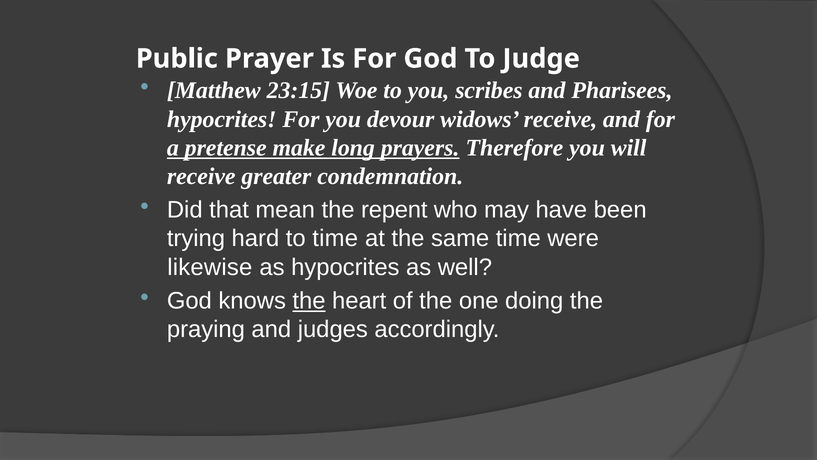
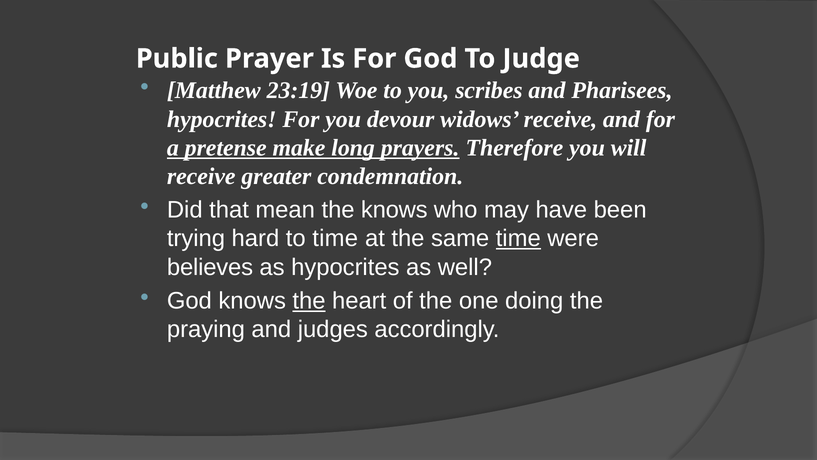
23:15: 23:15 -> 23:19
the repent: repent -> knows
time at (518, 238) underline: none -> present
likewise: likewise -> believes
